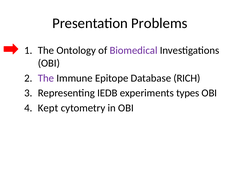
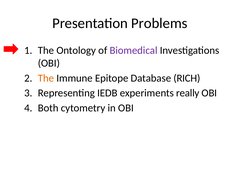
The at (46, 78) colour: purple -> orange
types: types -> really
Kept: Kept -> Both
